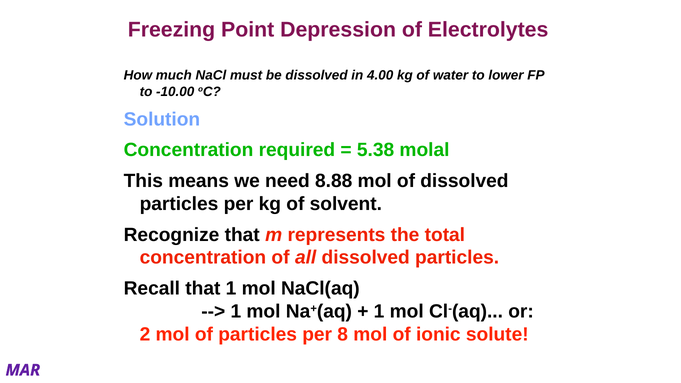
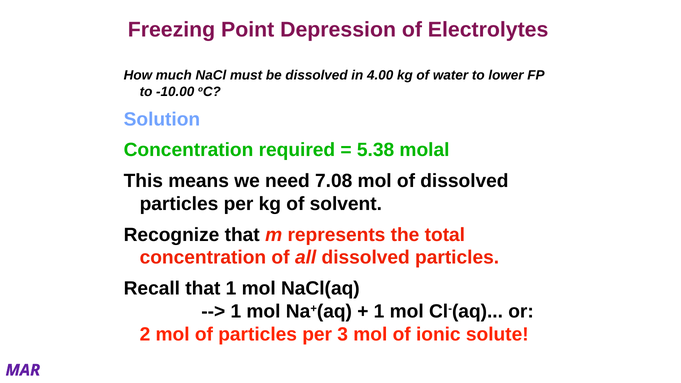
8.88: 8.88 -> 7.08
8: 8 -> 3
